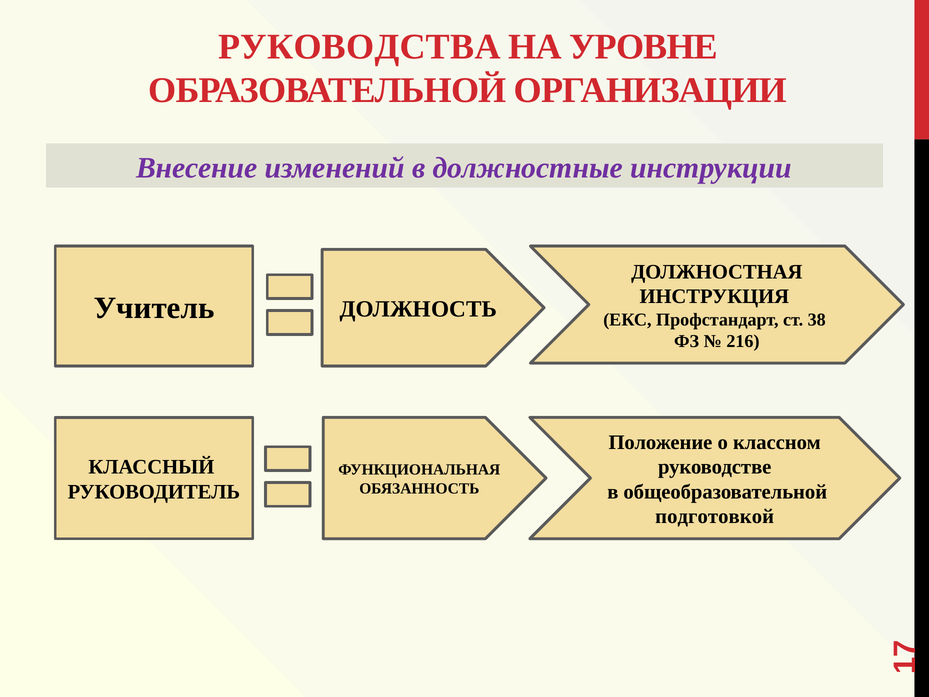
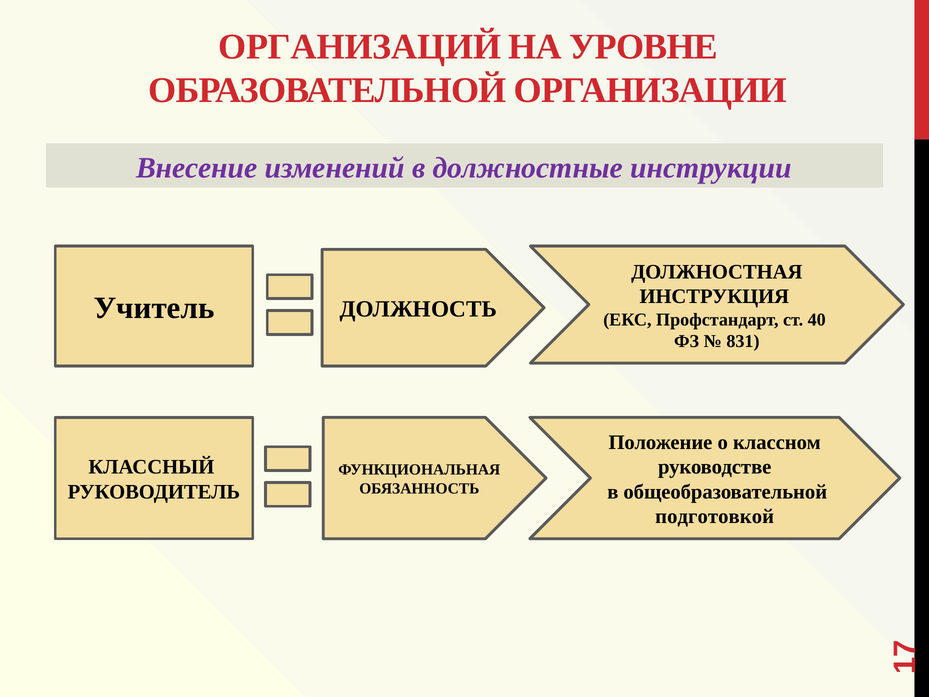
РУКОВОДСТВА: РУКОВОДСТВА -> ОРГАНИЗАЦИЙ
38: 38 -> 40
216: 216 -> 831
